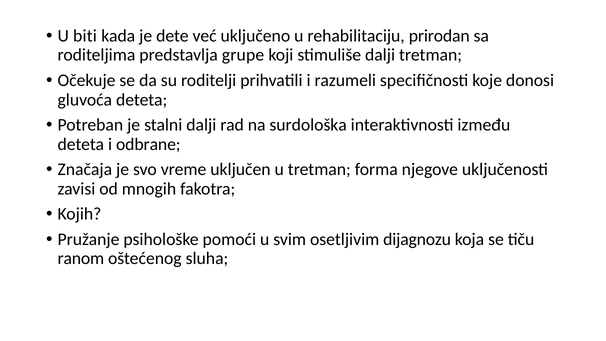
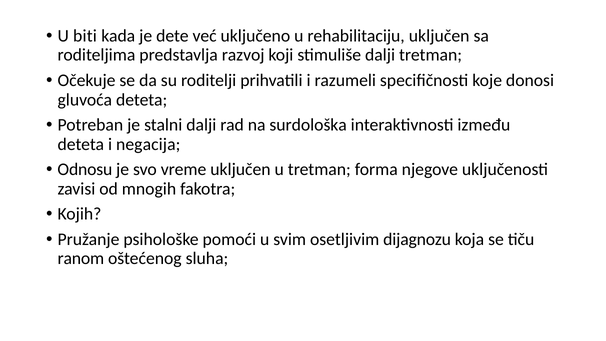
rehabilitaciju prirodan: prirodan -> uključen
grupe: grupe -> razvoj
odbrane: odbrane -> negacija
Značaja: Značaja -> Odnosu
